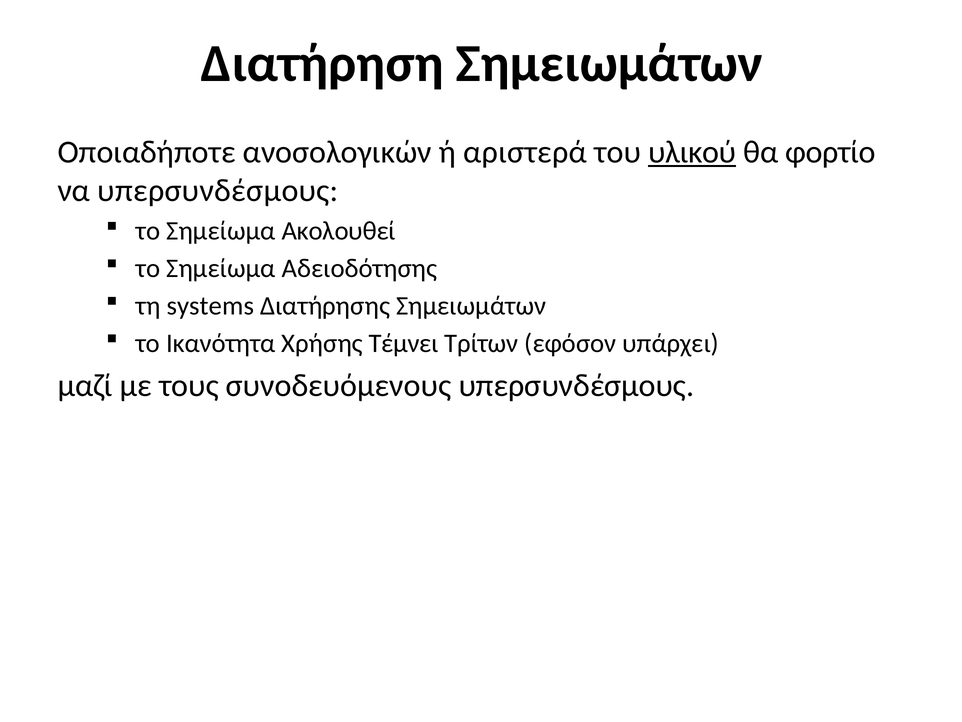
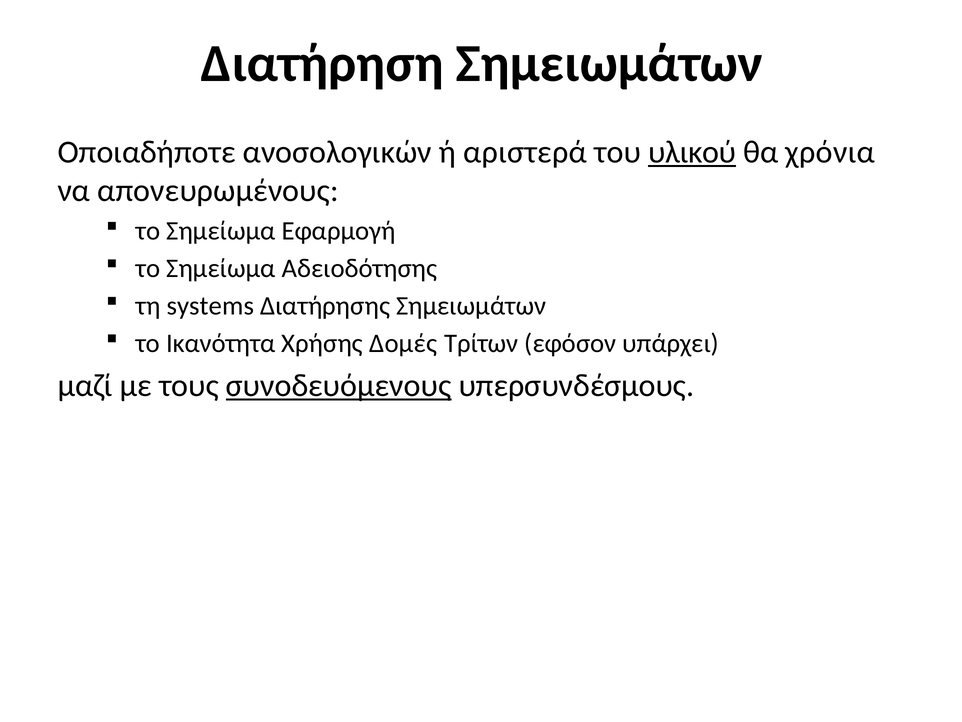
φορτίο: φορτίο -> χρόνια
να υπερσυνδέσμους: υπερσυνδέσμους -> απονευρωμένους
Ακολουθεί: Ακολουθεί -> Εφαρμογή
Τέμνει: Τέμνει -> Δομές
συνοδευόμενους underline: none -> present
